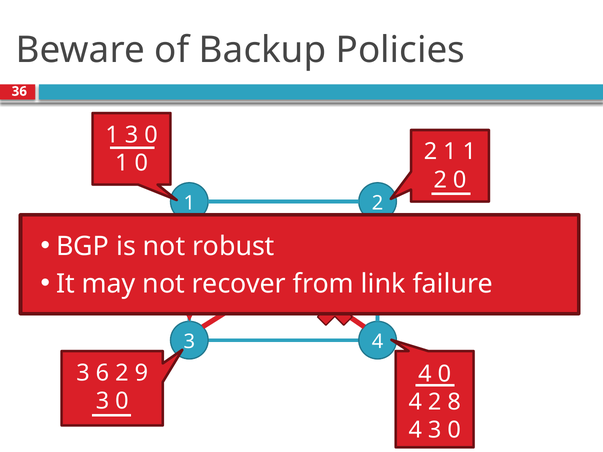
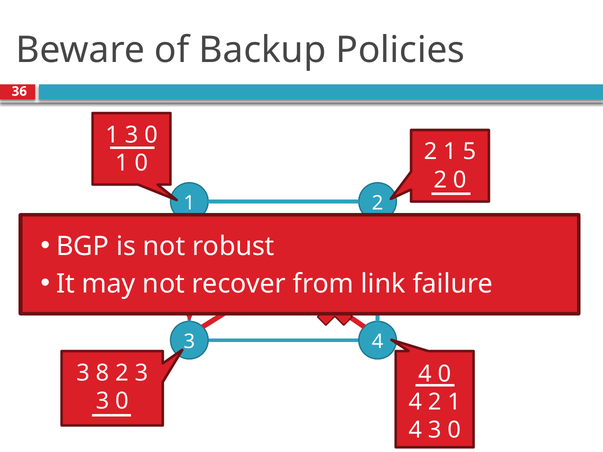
1 1: 1 -> 5
6: 6 -> 8
2 9: 9 -> 3
4 2 8: 8 -> 1
